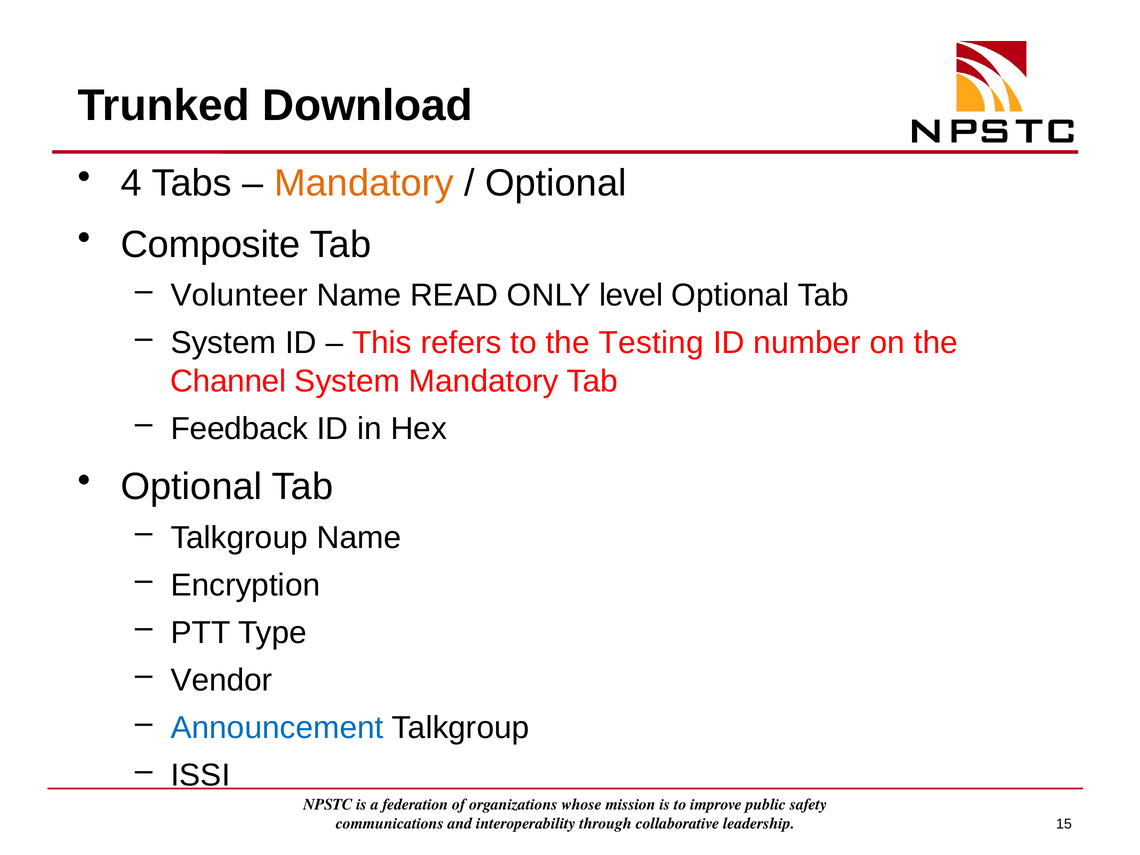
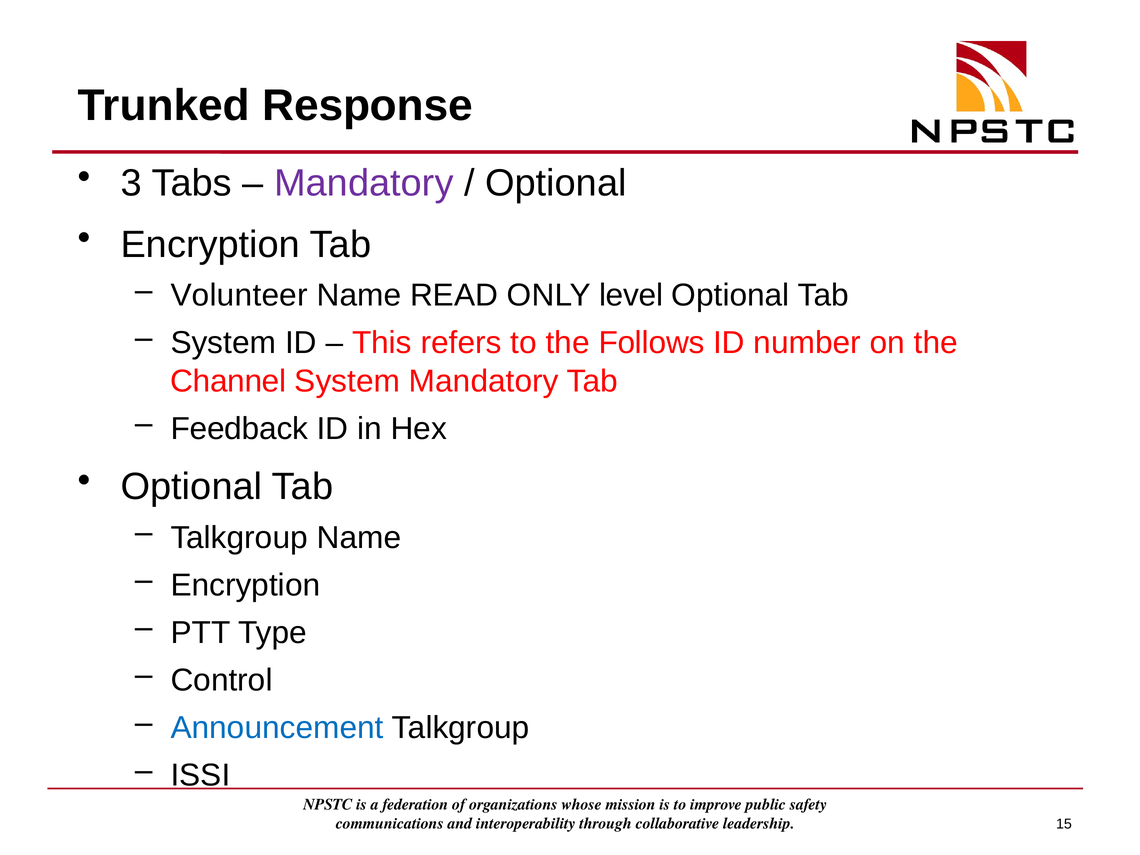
Download: Download -> Response
4: 4 -> 3
Mandatory at (364, 183) colour: orange -> purple
Composite at (210, 245): Composite -> Encryption
Testing: Testing -> Follows
Vendor: Vendor -> Control
